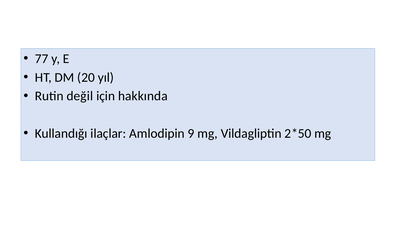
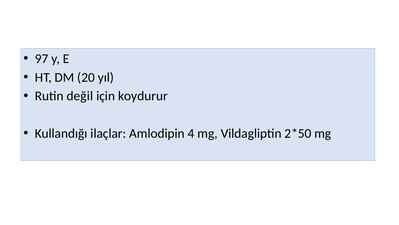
77: 77 -> 97
hakkında: hakkında -> koydurur
9: 9 -> 4
